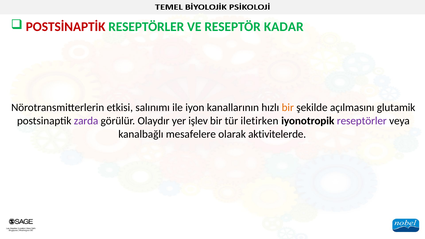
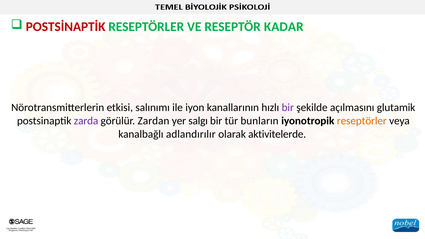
bir at (288, 108) colour: orange -> purple
Olaydır: Olaydır -> Zardan
işlev: işlev -> salgı
iletirken: iletirken -> bunların
reseptörler at (362, 121) colour: purple -> orange
mesafelere: mesafelere -> adlandırılır
